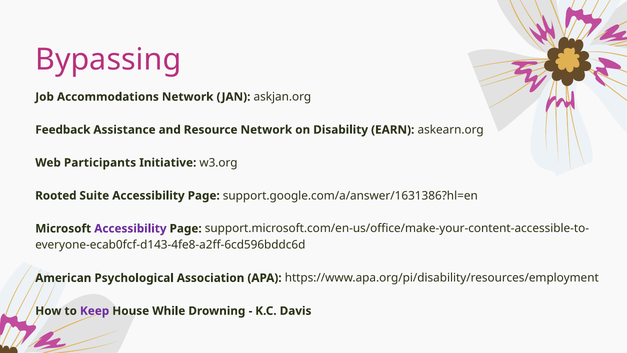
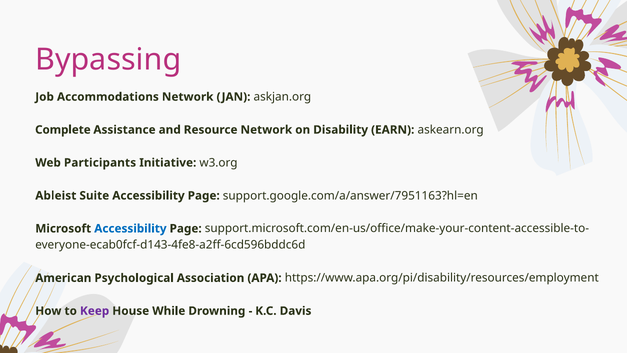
Feedback: Feedback -> Complete
Rooted: Rooted -> Ableist
support.google.com/a/answer/1631386?hl=en: support.google.com/a/answer/1631386?hl=en -> support.google.com/a/answer/7951163?hl=en
Accessibility at (130, 228) colour: purple -> blue
